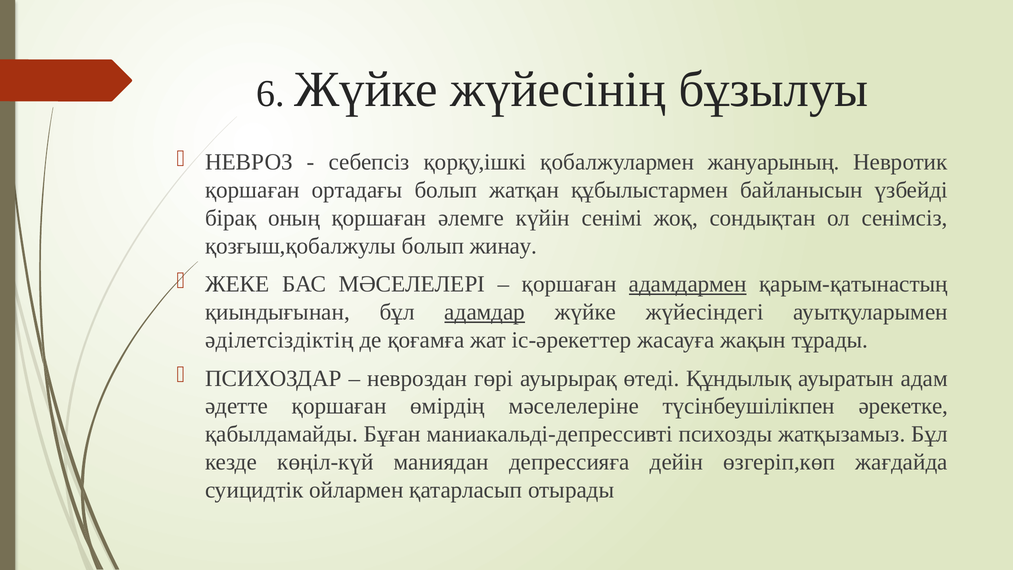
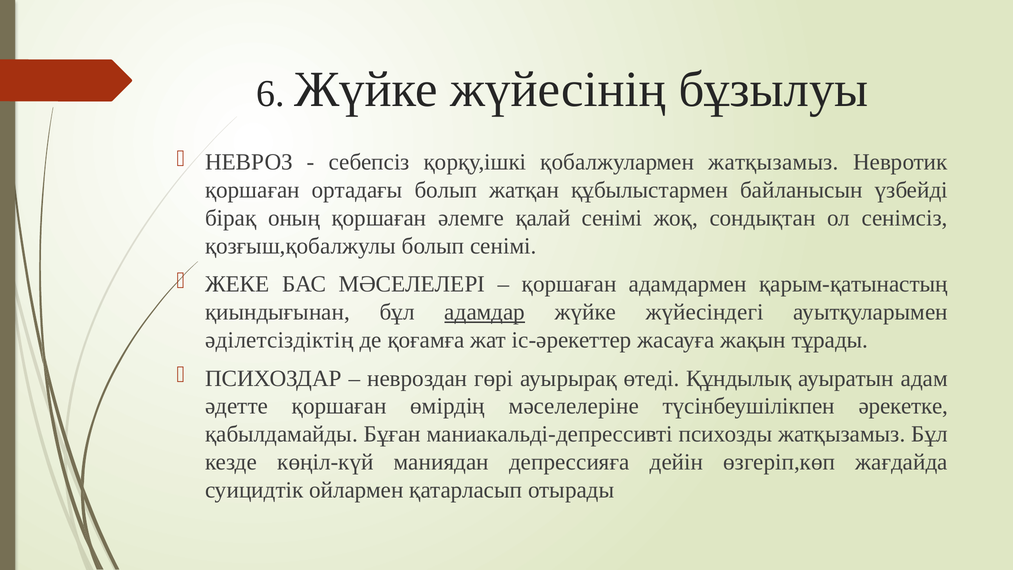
қобалжулармен жануарының: жануарының -> жатқызамыз
күйін: күйін -> қалай
болып жинау: жинау -> сенімі
адамдармен underline: present -> none
